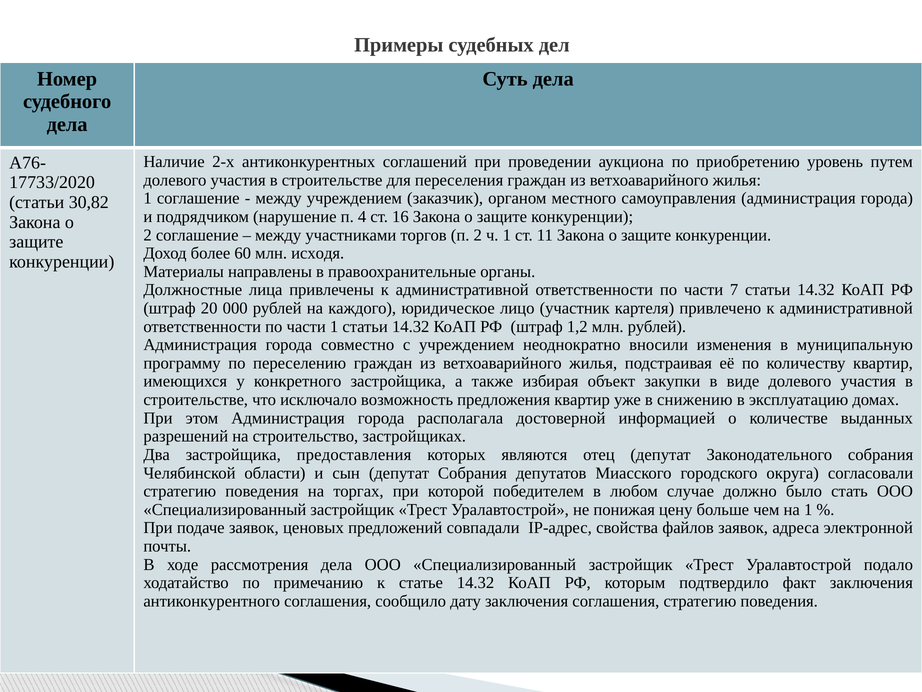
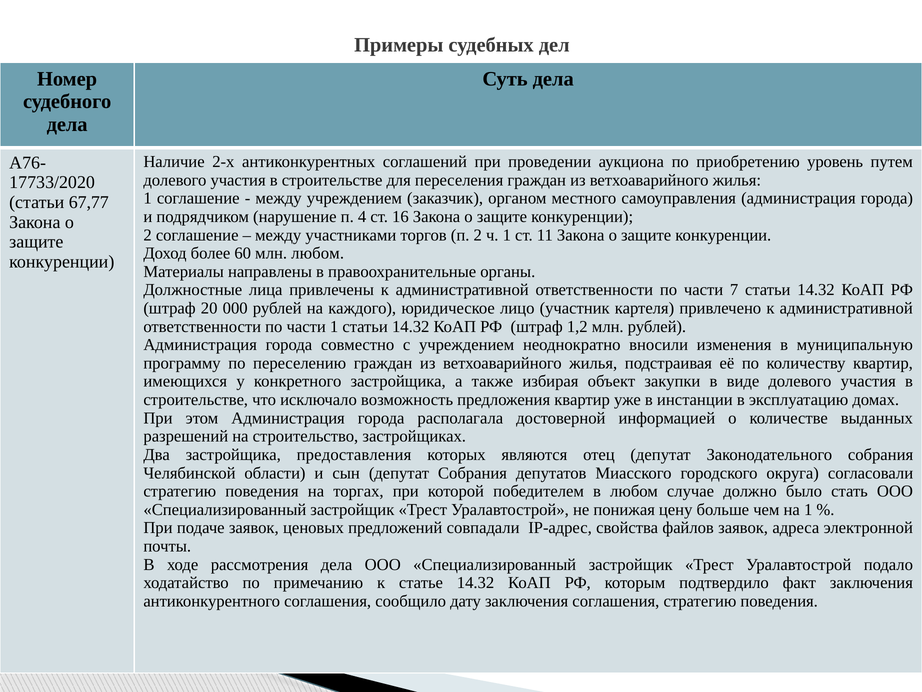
30,82: 30,82 -> 67,77
млн исходя: исходя -> любом
снижению: снижению -> инстанции
